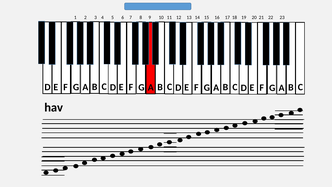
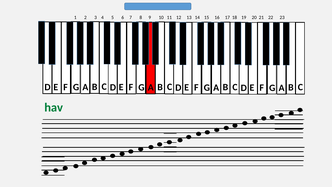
hav colour: black -> green
